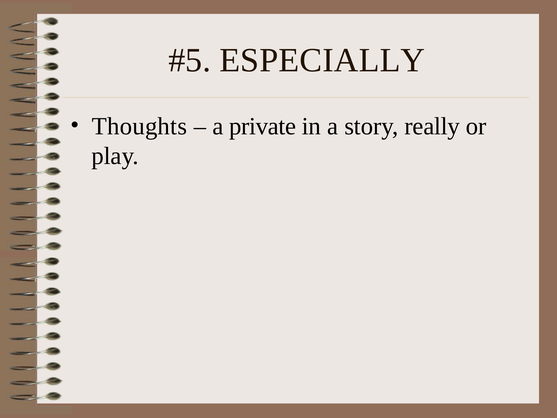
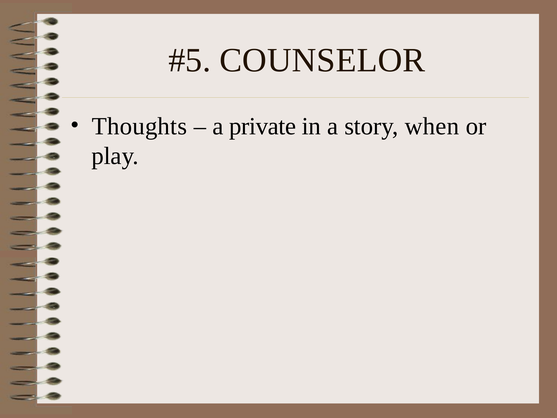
ESPECIALLY: ESPECIALLY -> COUNSELOR
really: really -> when
